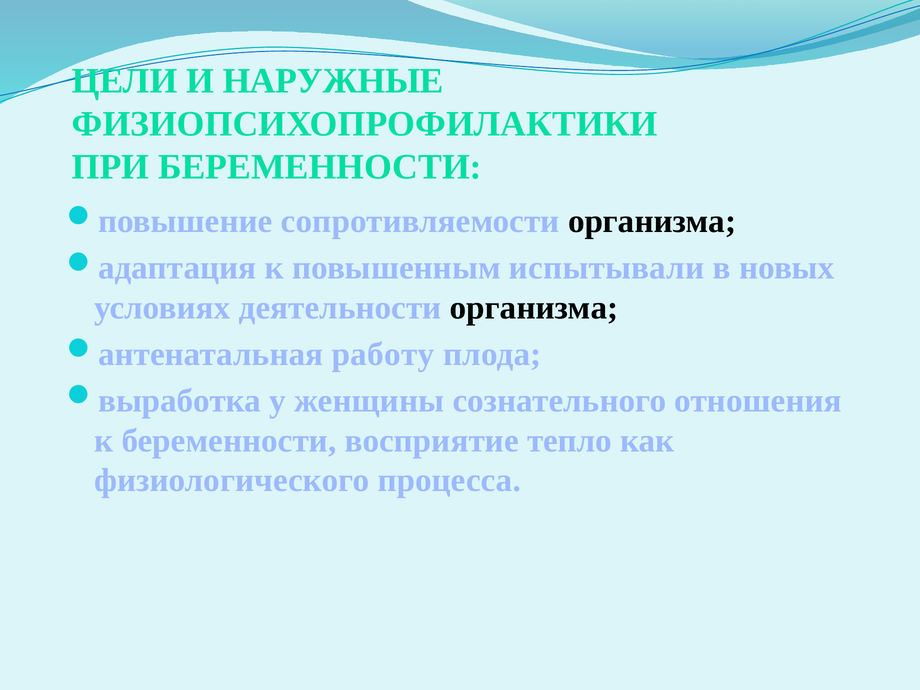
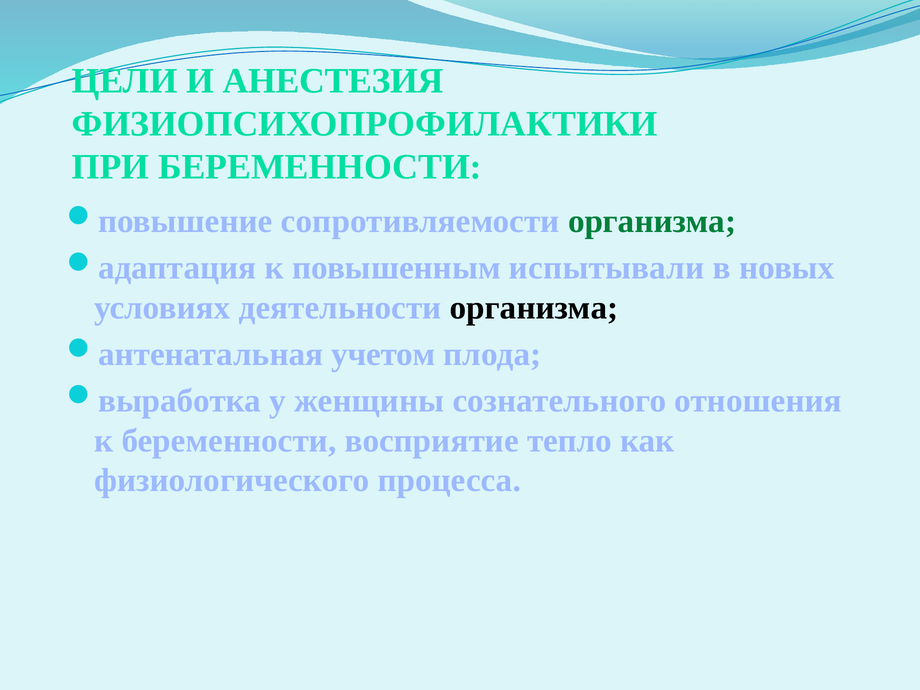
НАРУЖНЫЕ: НАРУЖНЫЕ -> АНЕСТЕЗИЯ
организма at (652, 222) colour: black -> green
работу: работу -> учетом
